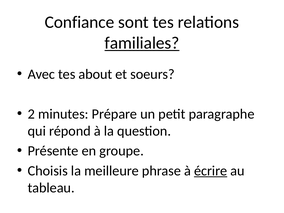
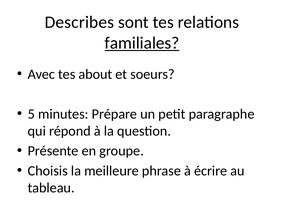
Confiance: Confiance -> Describes
2: 2 -> 5
écrire underline: present -> none
